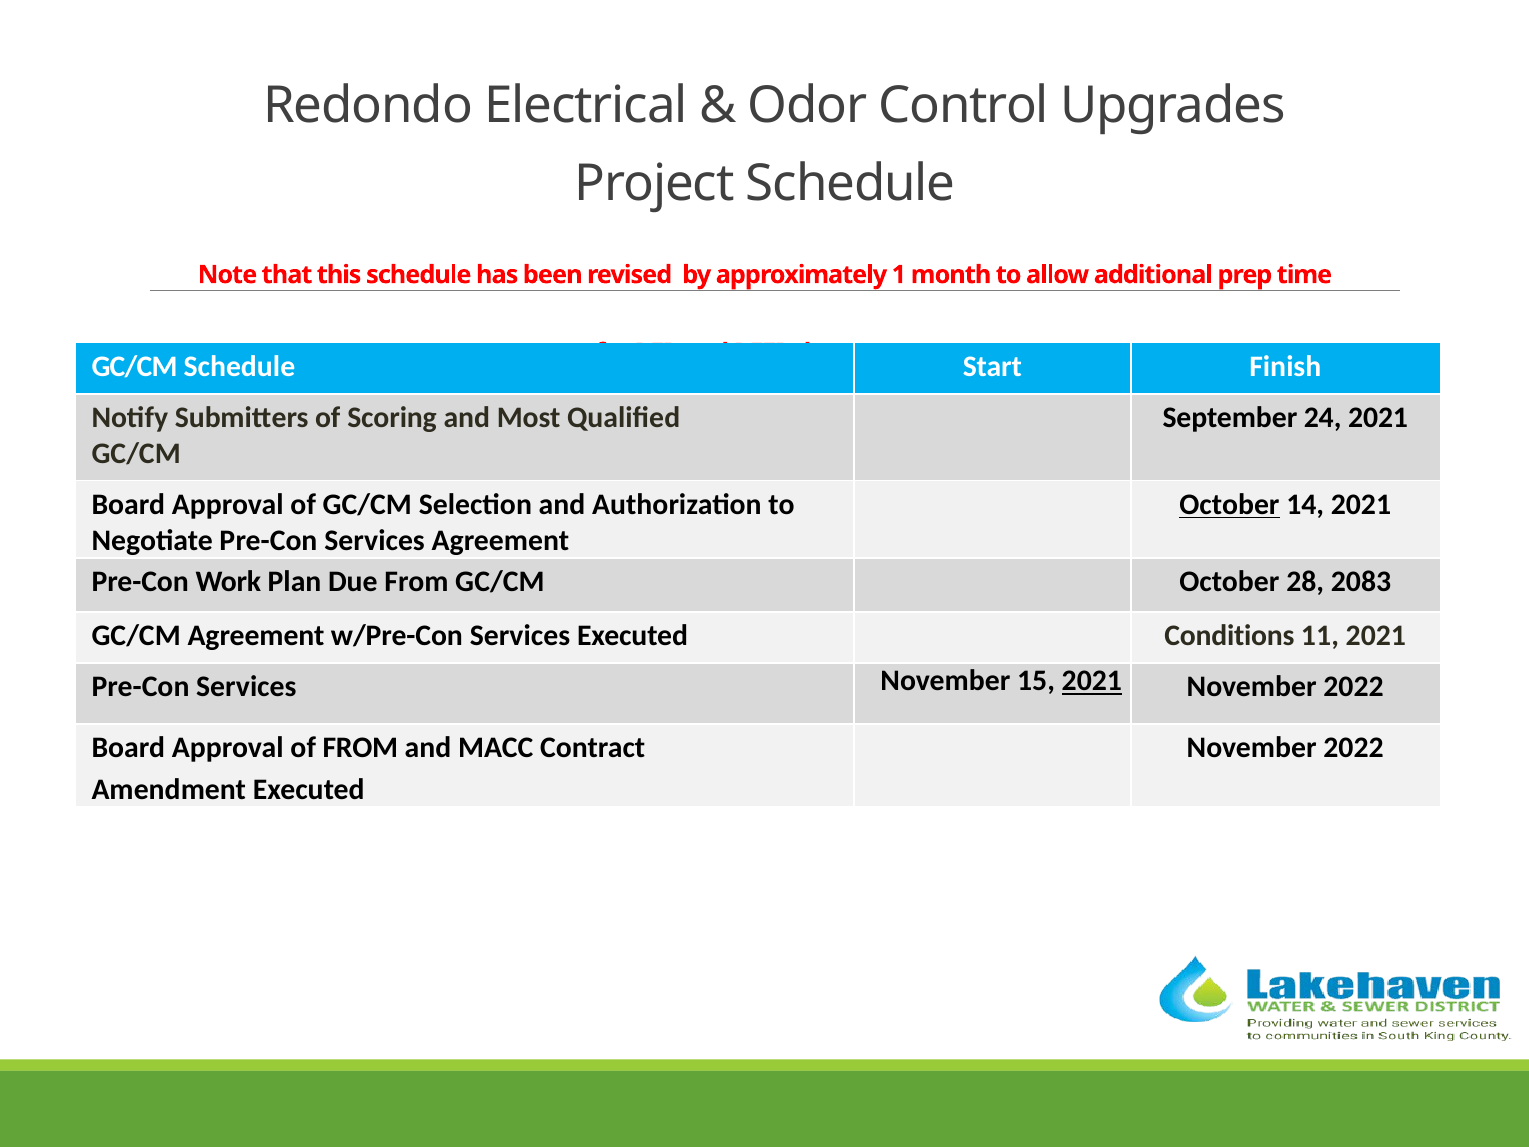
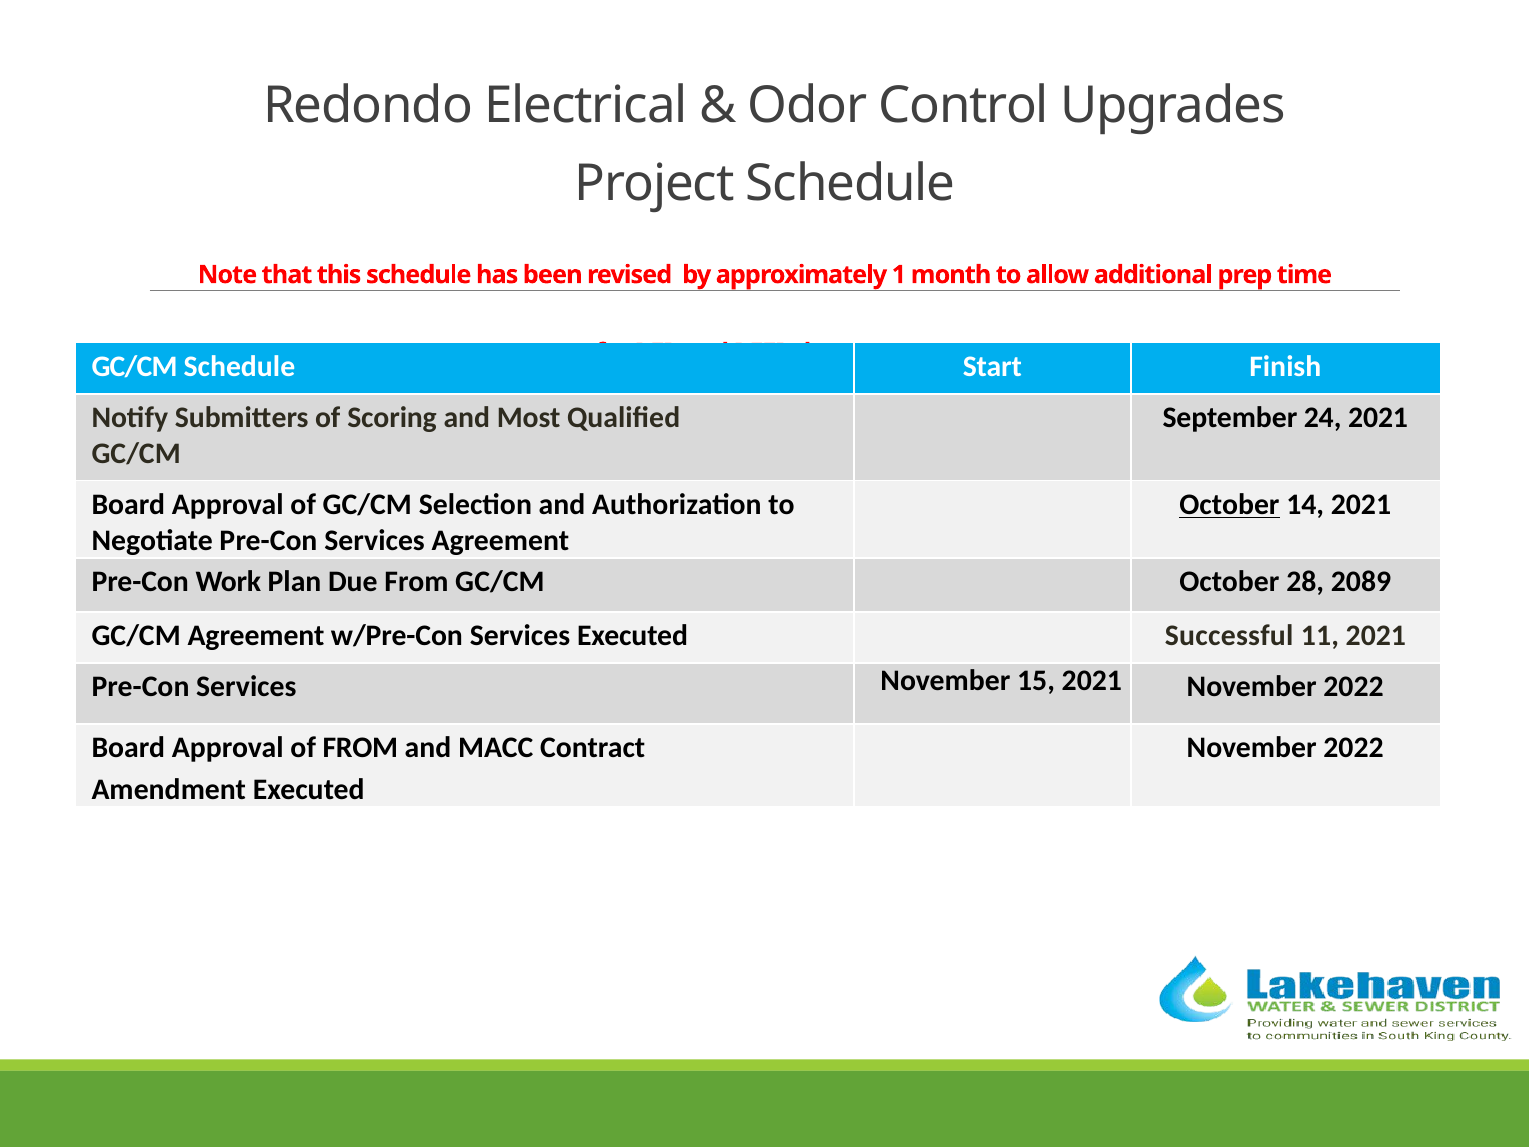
2083: 2083 -> 2089
Conditions: Conditions -> Successful
2021 at (1092, 681) underline: present -> none
